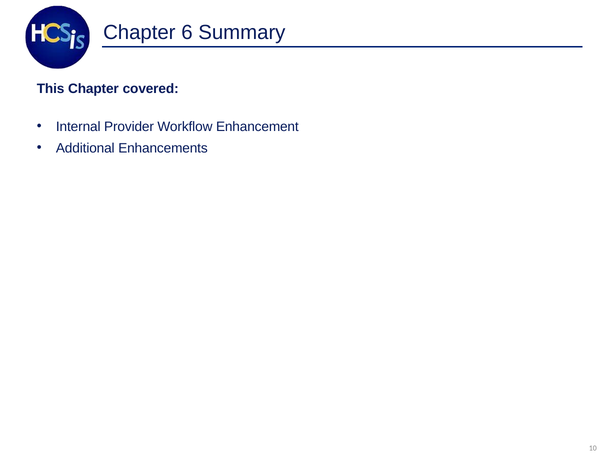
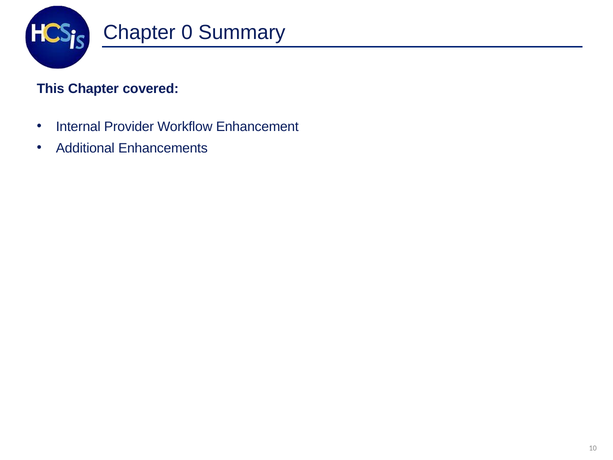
6: 6 -> 0
